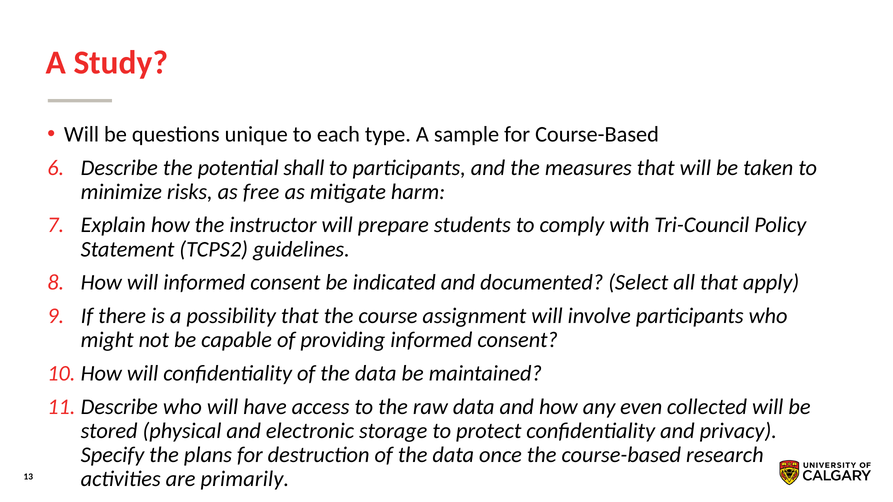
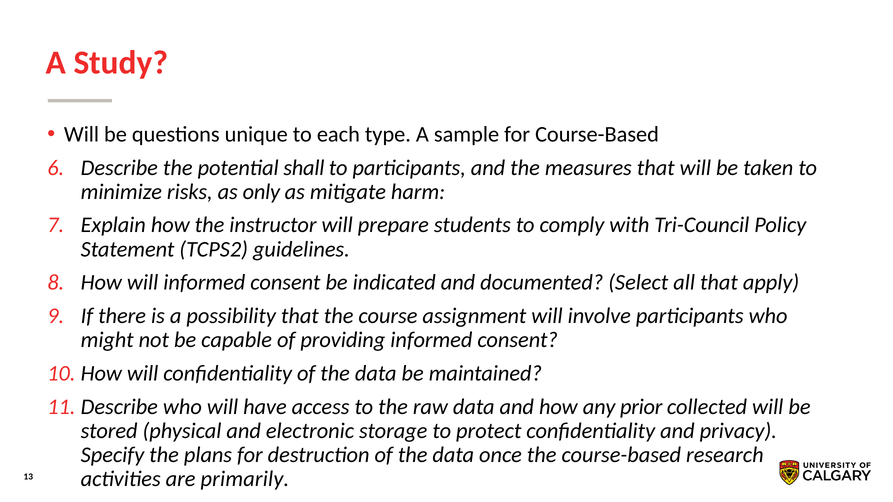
free: free -> only
even: even -> prior
